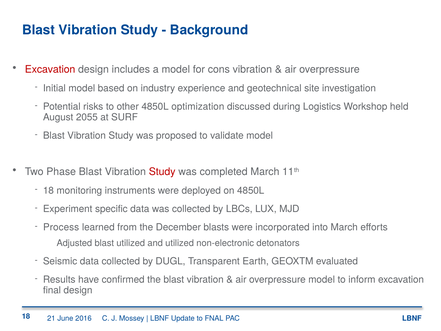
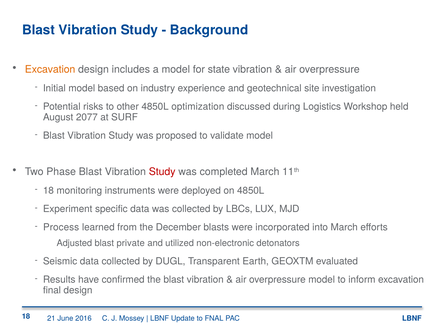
Excavation at (50, 69) colour: red -> orange
cons: cons -> state
2055: 2055 -> 2077
blast utilized: utilized -> private
